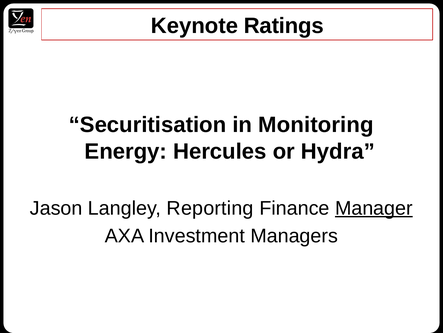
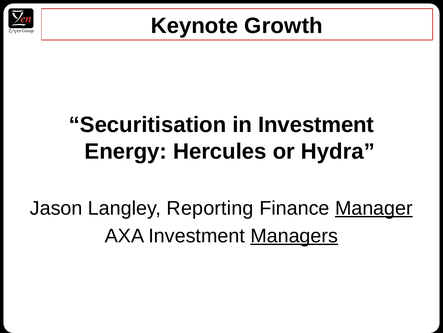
Ratings: Ratings -> Growth
in Monitoring: Monitoring -> Investment
Managers underline: none -> present
